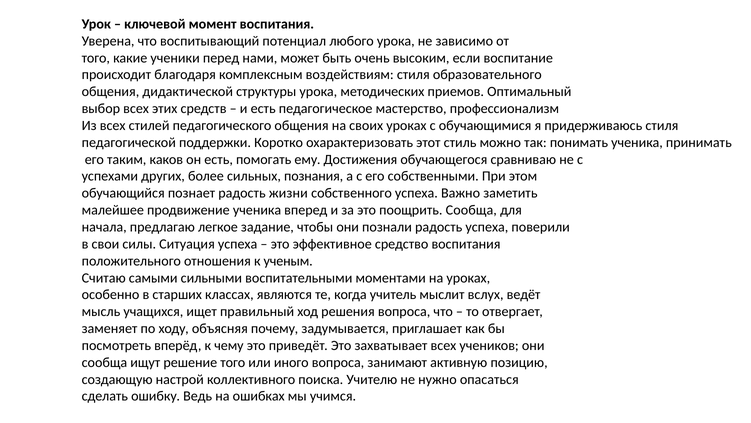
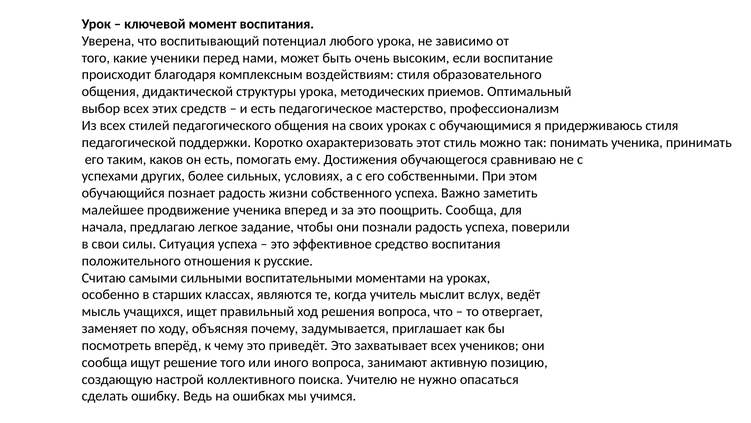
познания: познания -> условиях
ученым: ученым -> русские
